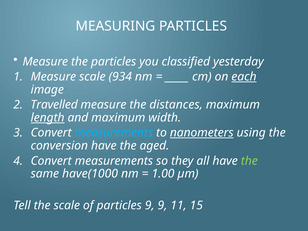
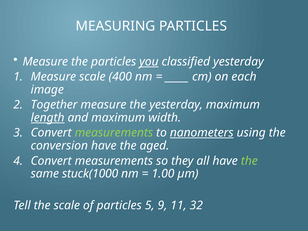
you underline: none -> present
934: 934 -> 400
each underline: present -> none
Travelled: Travelled -> Together
the distances: distances -> yesterday
measurements at (114, 133) colour: light blue -> light green
have(1000: have(1000 -> stuck(1000
particles 9: 9 -> 5
15: 15 -> 32
